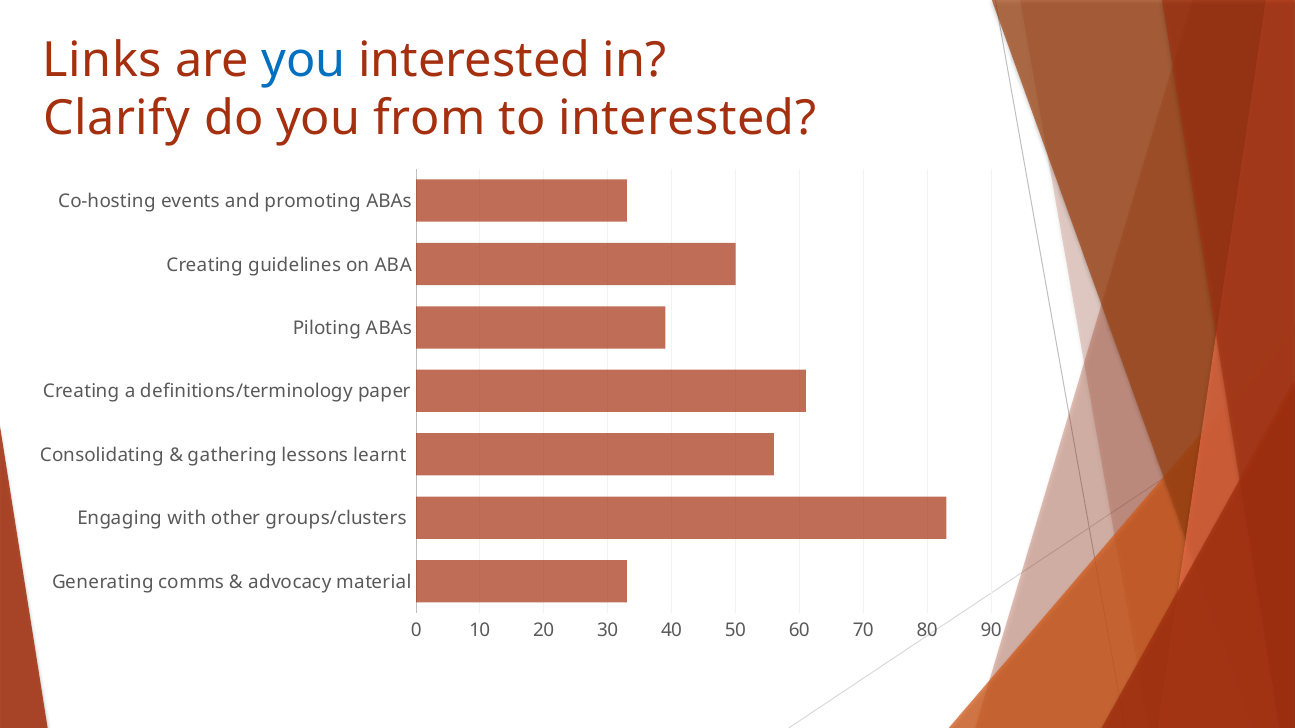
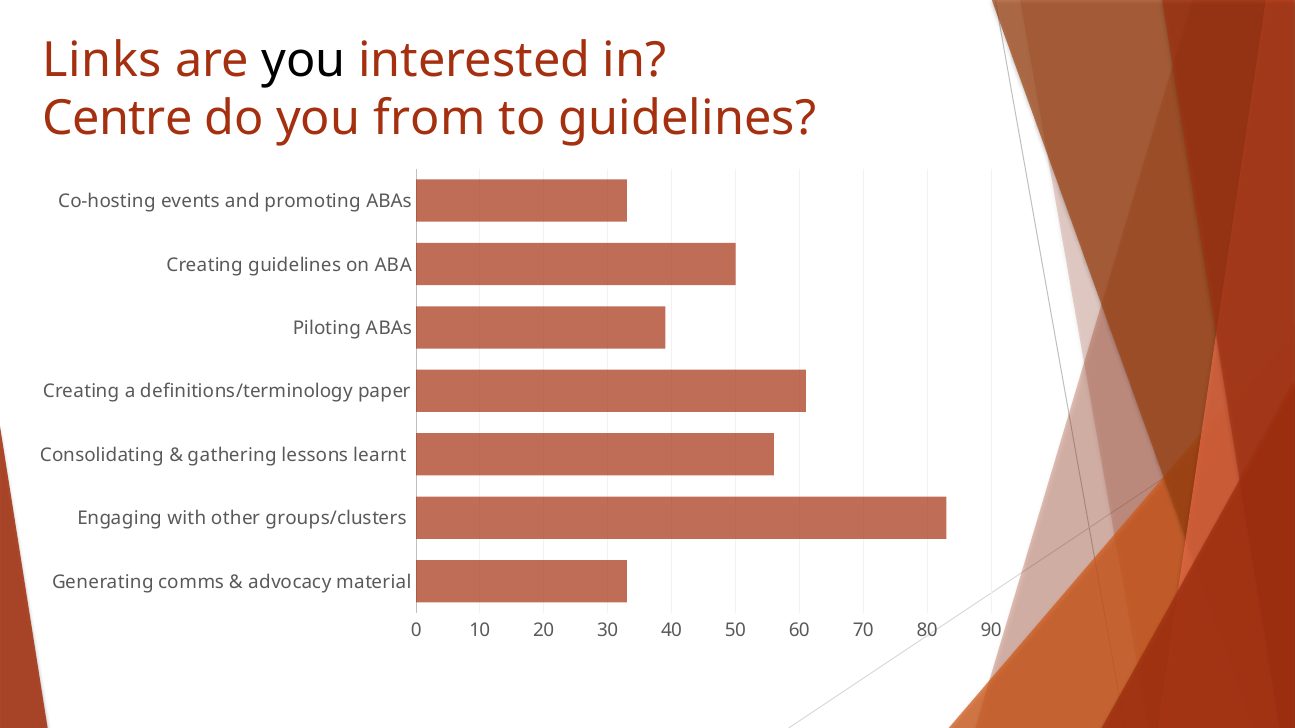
you at (304, 60) colour: blue -> black
Clarify: Clarify -> Centre
to interested: interested -> guidelines
